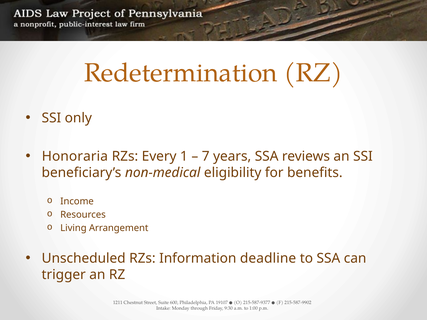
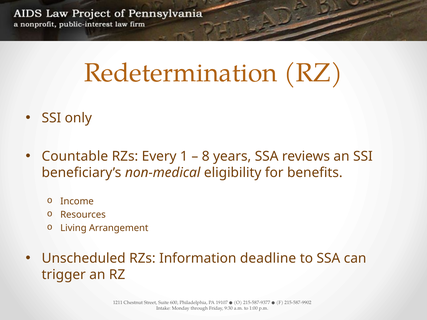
Honoraria: Honoraria -> Countable
7: 7 -> 8
